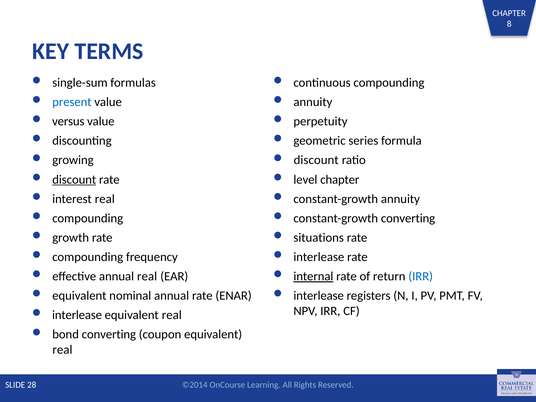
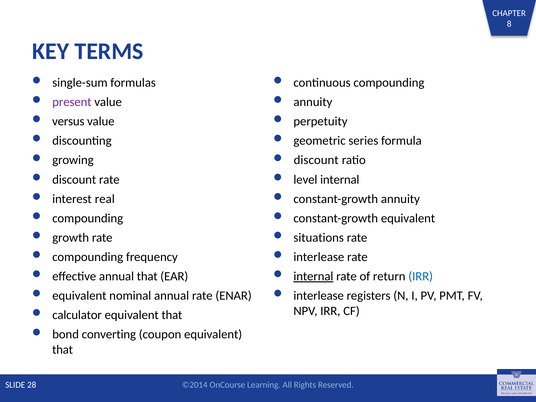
present colour: blue -> purple
discount at (74, 179) underline: present -> none
level chapter: chapter -> internal
constant-growth converting: converting -> equivalent
annual real: real -> that
interlease at (77, 315): interlease -> calculator
real at (172, 315): real -> that
real at (62, 350): real -> that
